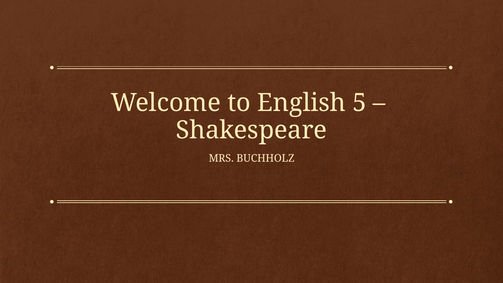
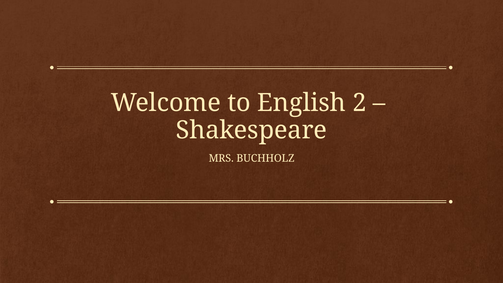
5: 5 -> 2
